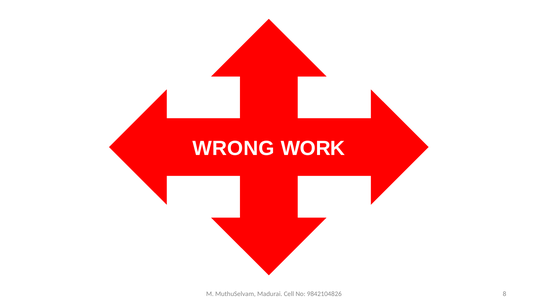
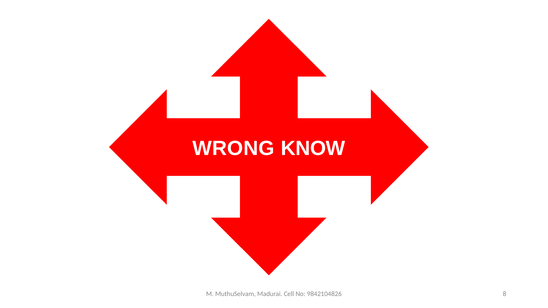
WORK: WORK -> KNOW
